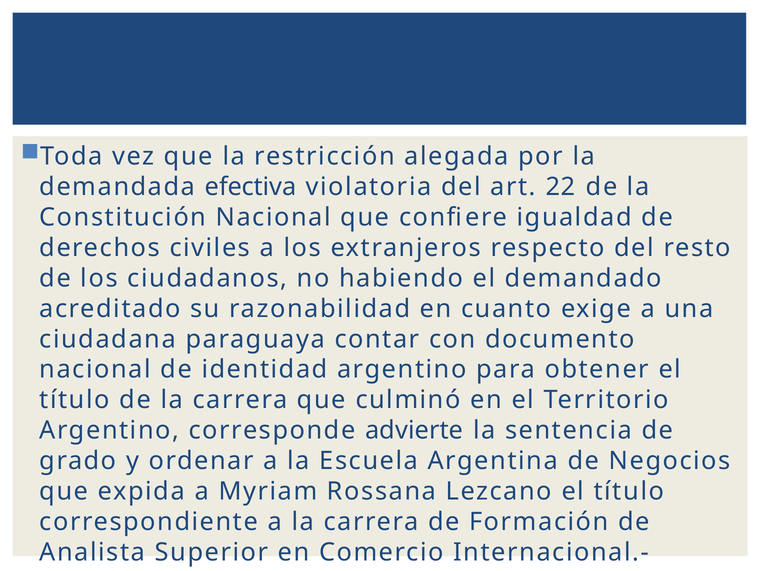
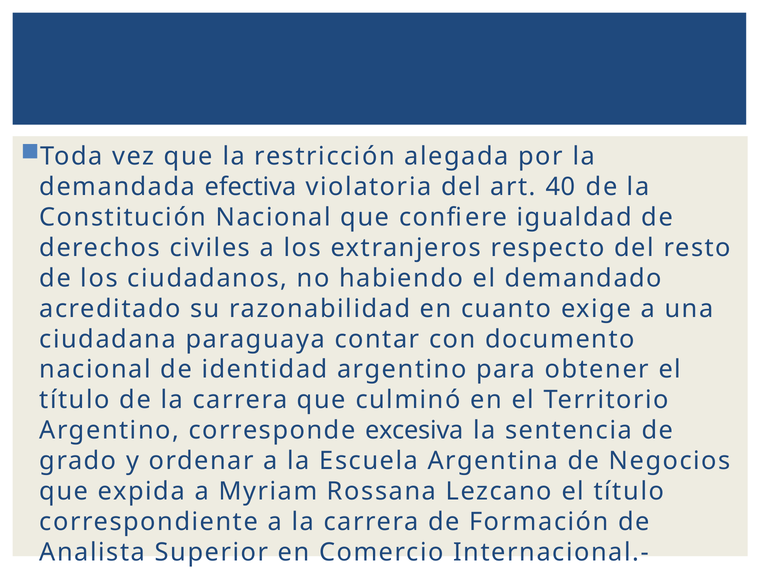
22: 22 -> 40
advierte: advierte -> excesiva
